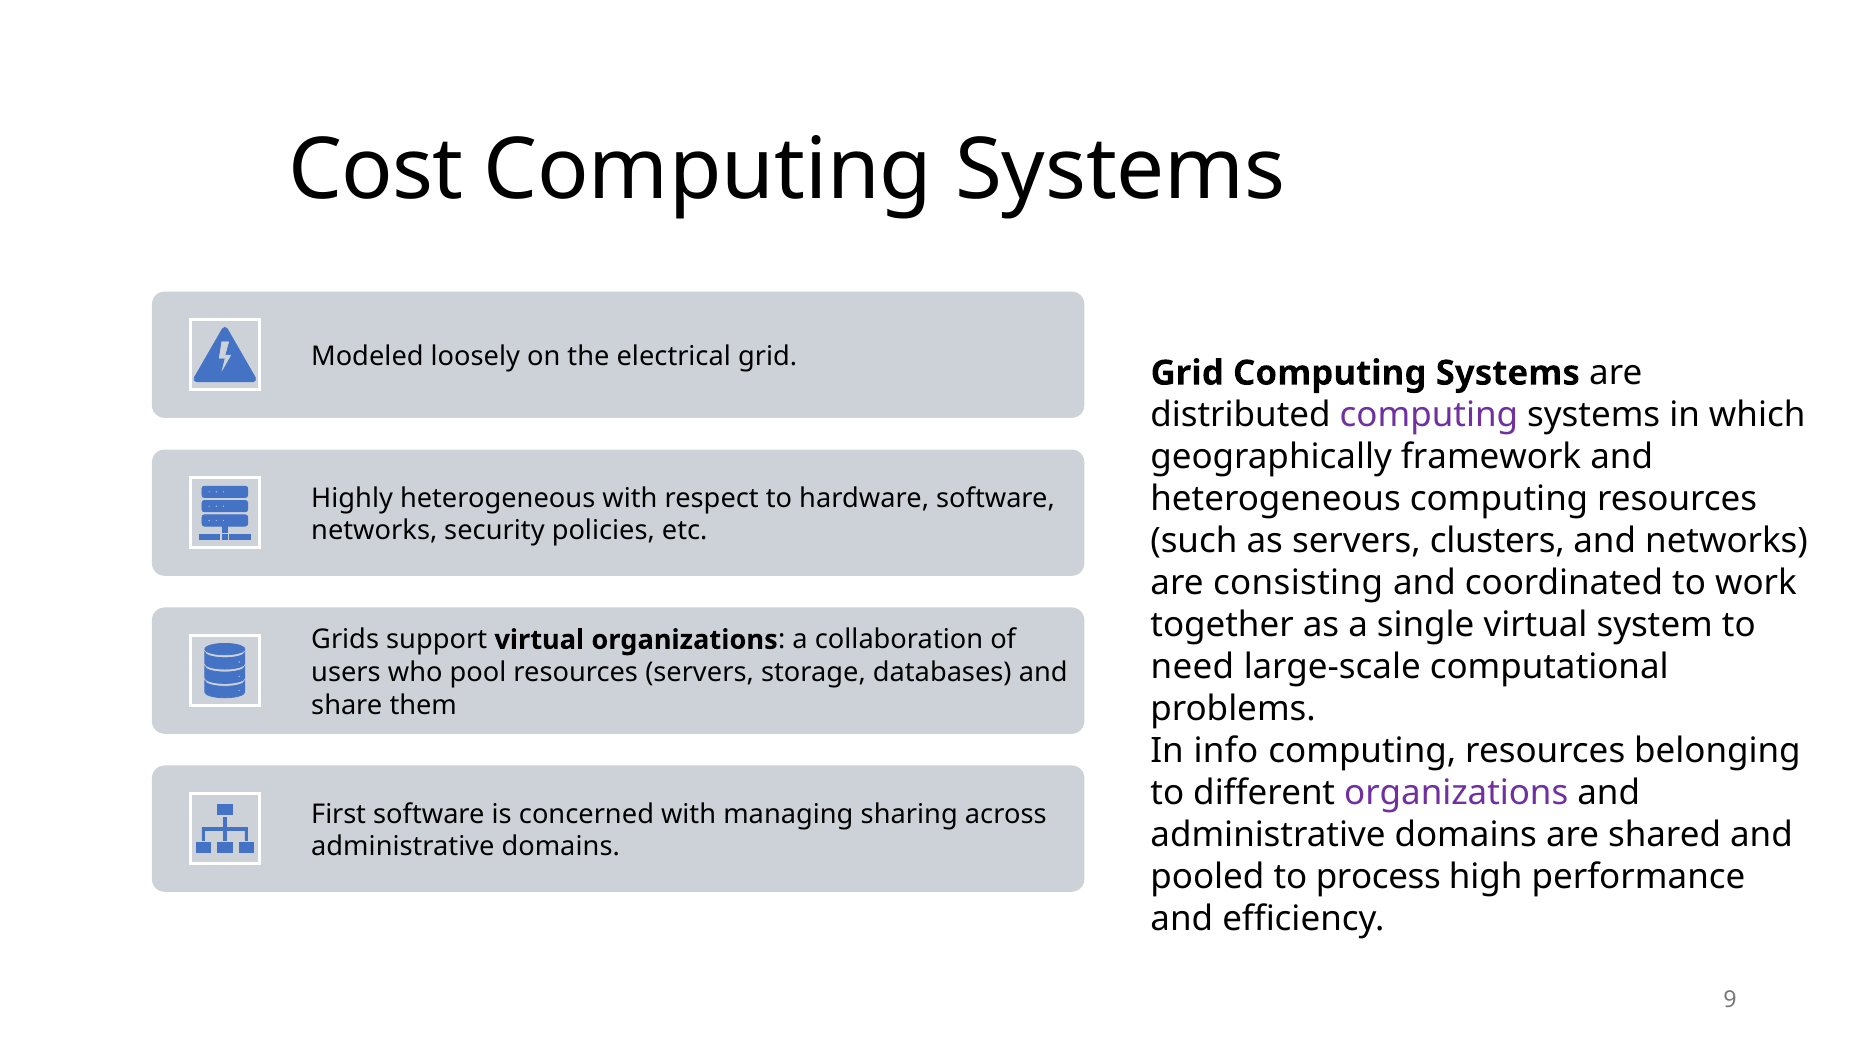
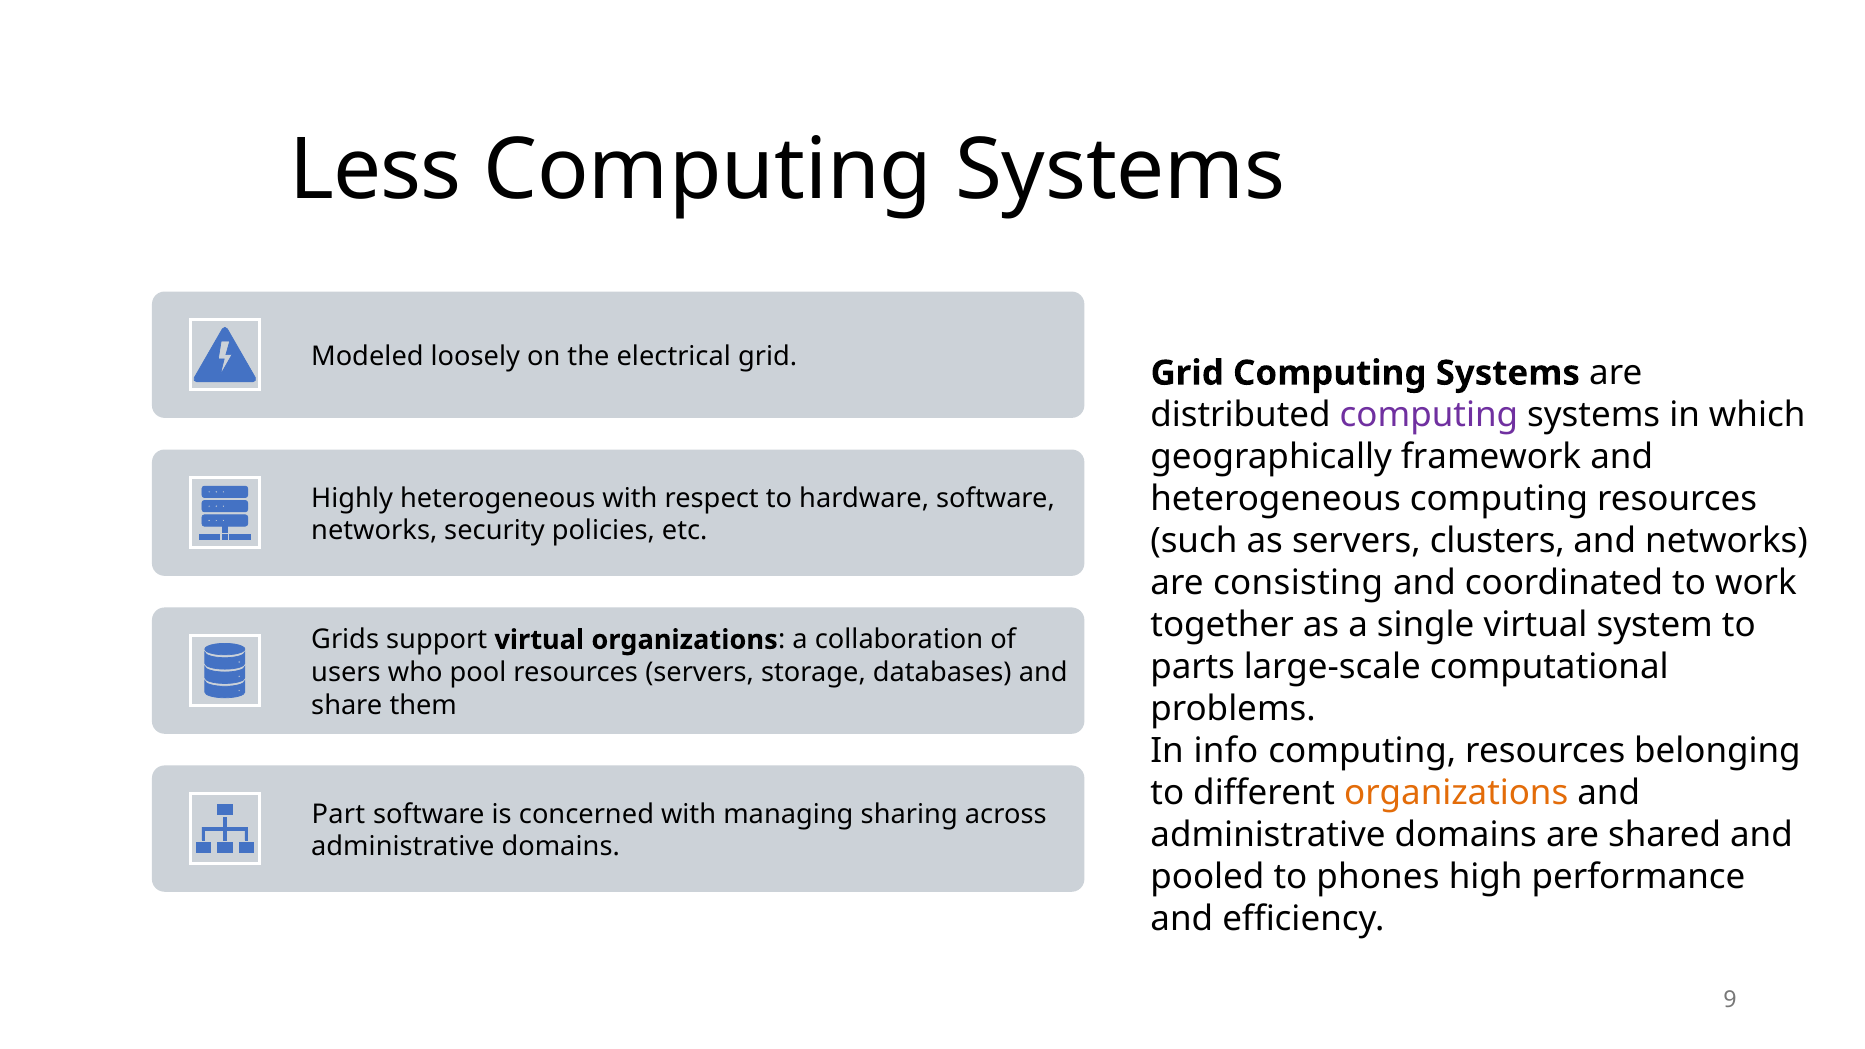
Cost: Cost -> Less
need: need -> parts
organizations at (1456, 793) colour: purple -> orange
First: First -> Part
process: process -> phones
